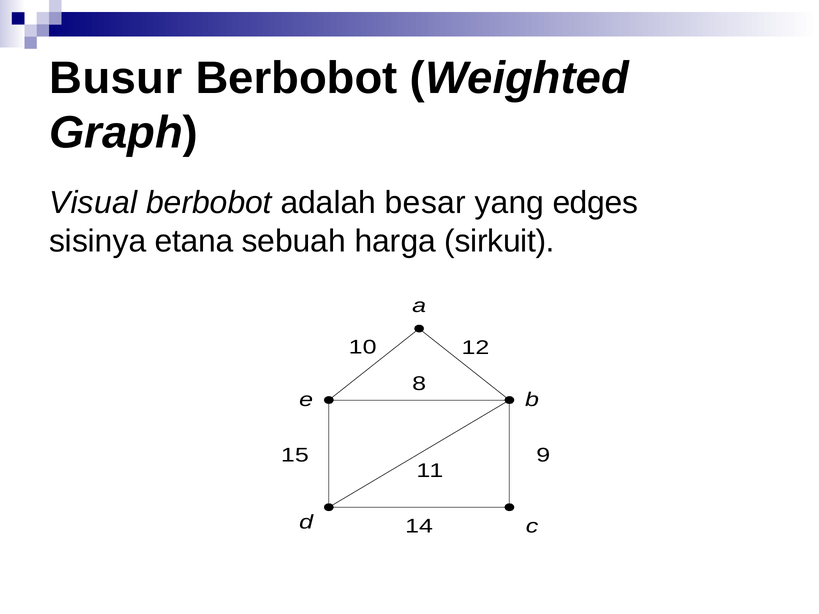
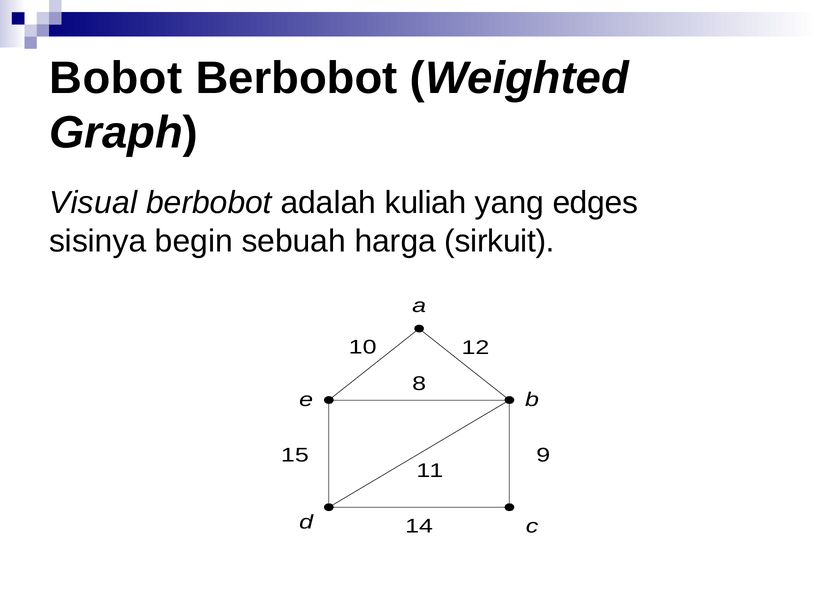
Busur: Busur -> Bobot
besar: besar -> kuliah
etana: etana -> begin
